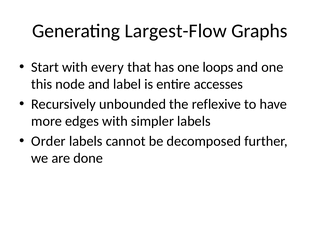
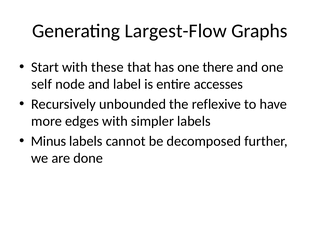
every: every -> these
loops: loops -> there
this: this -> self
Order: Order -> Minus
